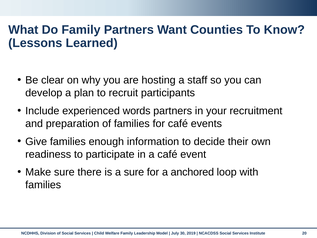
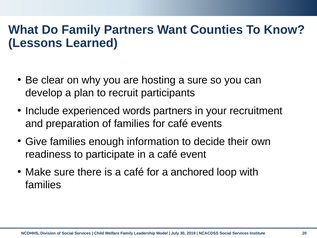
a staff: staff -> sure
is a sure: sure -> café
